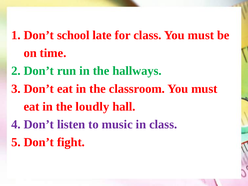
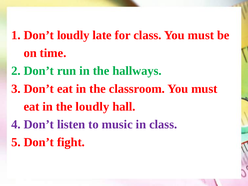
Don’t school: school -> loudly
